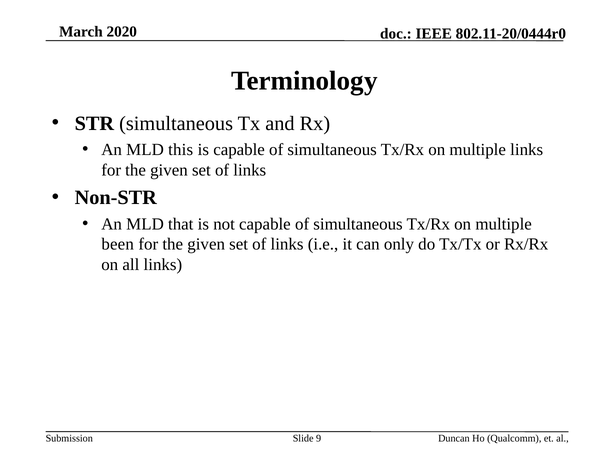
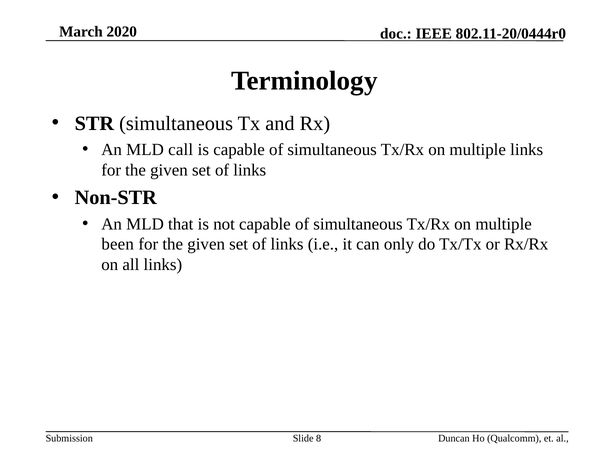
this: this -> call
9: 9 -> 8
